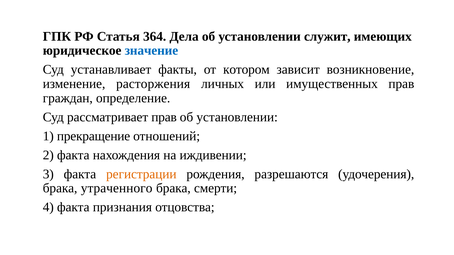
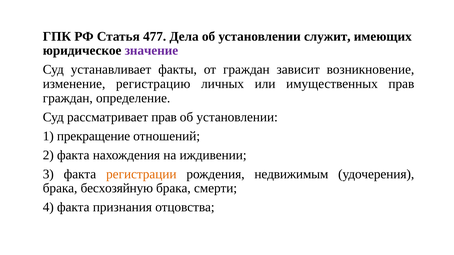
364: 364 -> 477
значение colour: blue -> purple
от котором: котором -> граждан
расторжения: расторжения -> регистрацию
разрешаются: разрешаются -> недвижимым
утраченного: утраченного -> бесхозяйную
